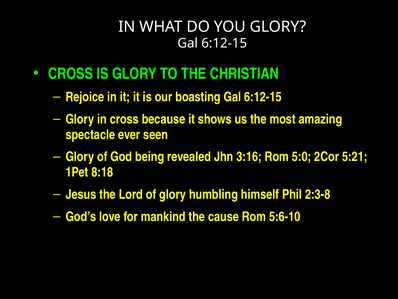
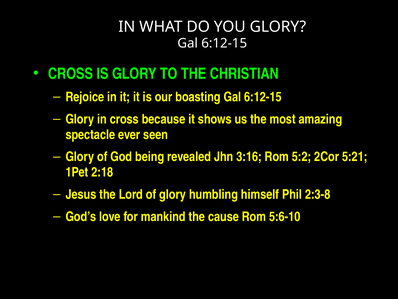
5:0: 5:0 -> 5:2
8:18: 8:18 -> 2:18
